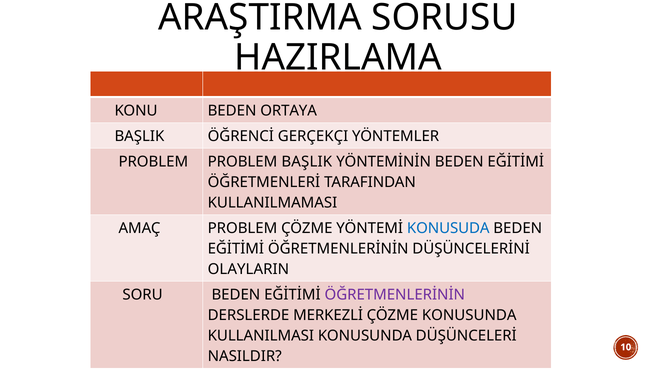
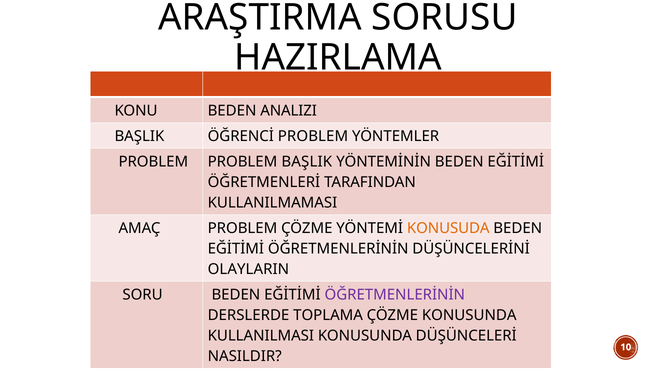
ORTAYA: ORTAYA -> ANALIZI
ÖĞRENCİ GERÇEKÇI: GERÇEKÇI -> PROBLEM
KONUSUDA colour: blue -> orange
MERKEZLİ: MERKEZLİ -> TOPLAMA
